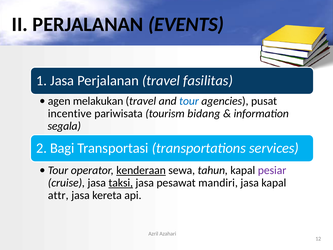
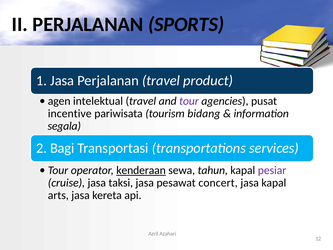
EVENTS: EVENTS -> SPORTS
fasilitas: fasilitas -> product
melakukan: melakukan -> intelektual
tour at (189, 101) colour: blue -> purple
taksi underline: present -> none
mandiri: mandiri -> concert
attr: attr -> arts
